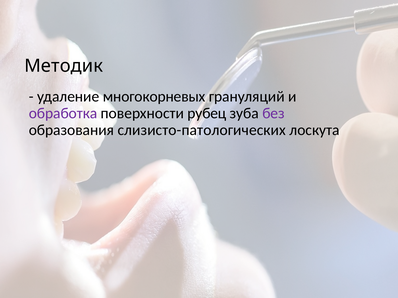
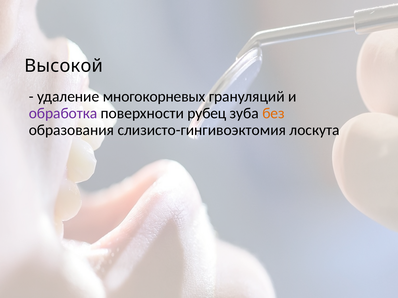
Методик: Методик -> Высокой
без colour: purple -> orange
слизисто-патологических: слизисто-патологических -> слизисто-гингивоэктомия
